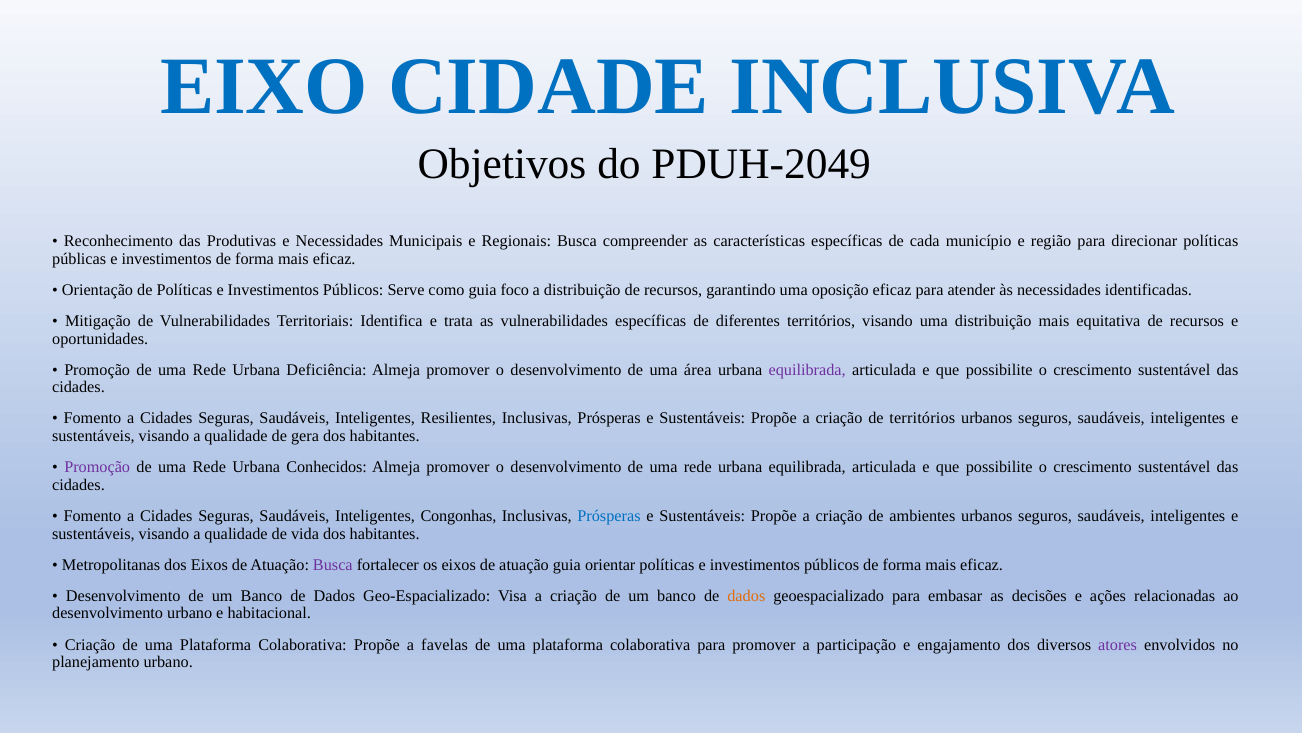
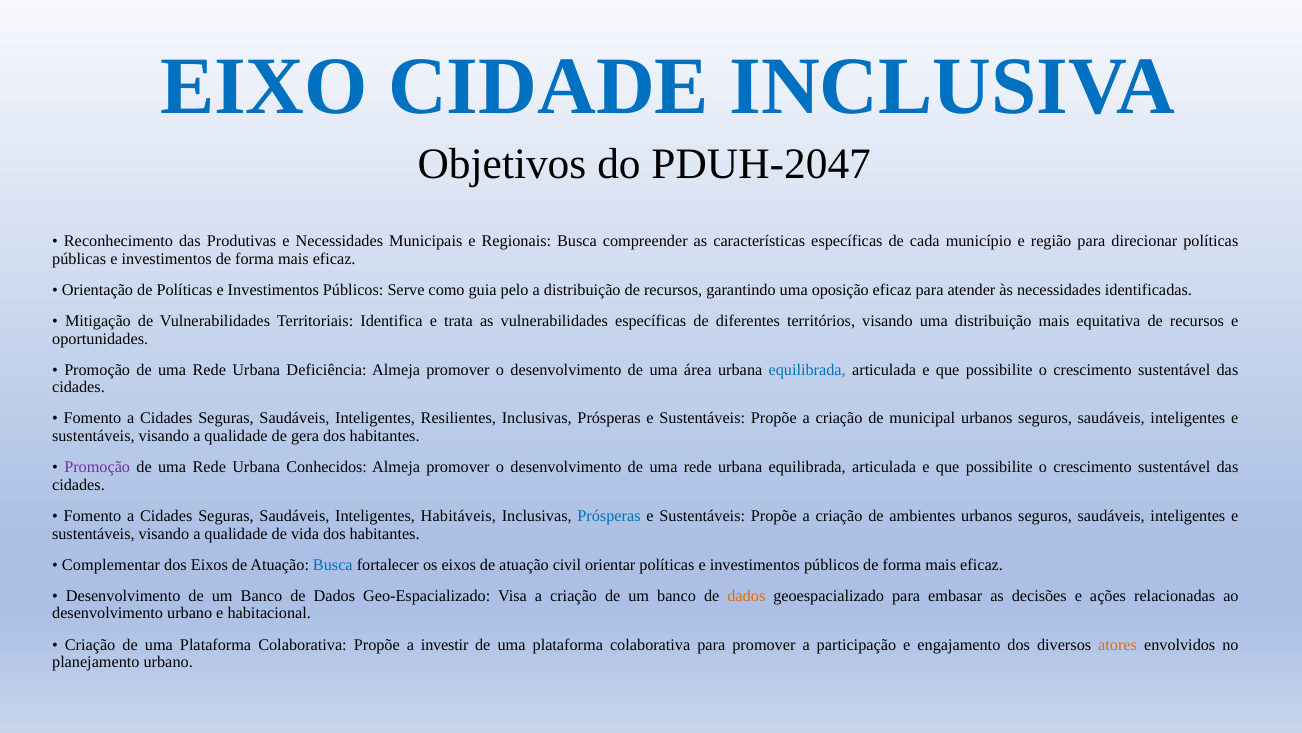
PDUH-2049: PDUH-2049 -> PDUH-2047
foco: foco -> pelo
equilibrada at (807, 370) colour: purple -> blue
de territórios: territórios -> municipal
Congonhas: Congonhas -> Habitáveis
Metropolitanas: Metropolitanas -> Complementar
Busca at (333, 564) colour: purple -> blue
atuação guia: guia -> civil
favelas: favelas -> investir
atores colour: purple -> orange
